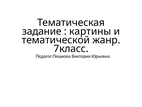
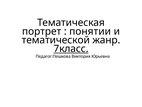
задание: задание -> портрет
картины: картины -> понятии
7класс underline: none -> present
